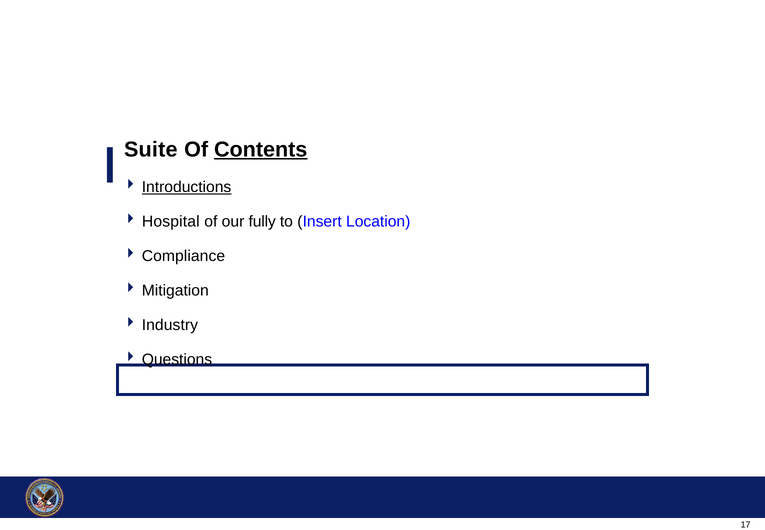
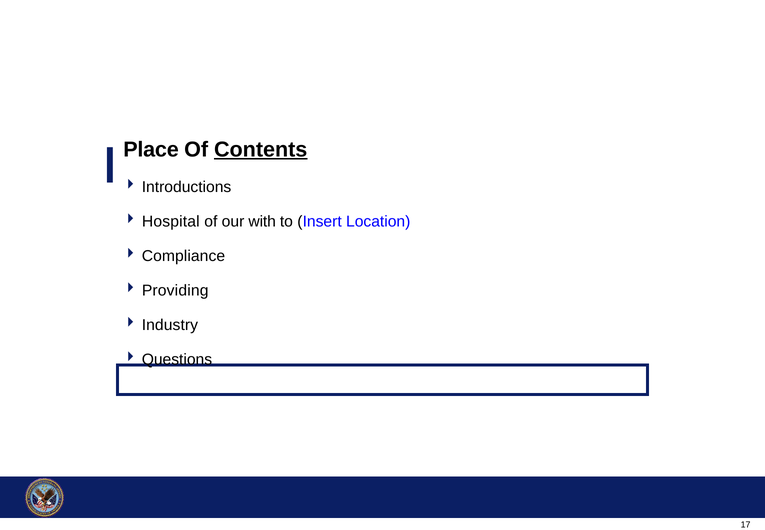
Suite: Suite -> Place
Introductions underline: present -> none
fully: fully -> with
Mitigation: Mitigation -> Providing
